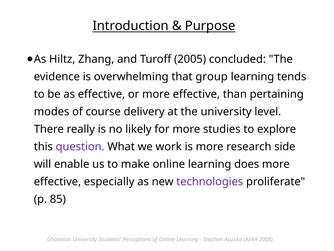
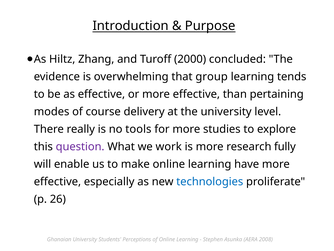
2005: 2005 -> 2000
likely: likely -> tools
side: side -> fully
does: does -> have
technologies colour: purple -> blue
85: 85 -> 26
